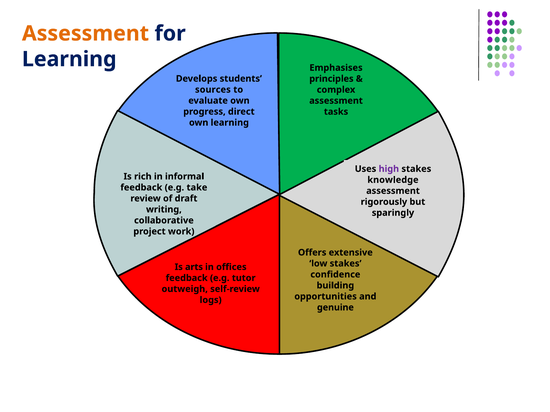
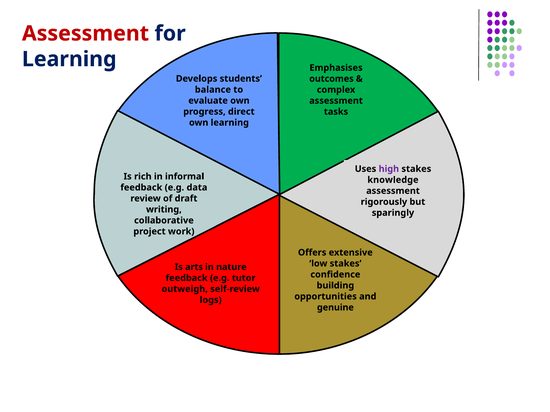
Assessment at (85, 34) colour: orange -> red
principles: principles -> outcomes
sources: sources -> balance
take: take -> data
offices: offices -> nature
